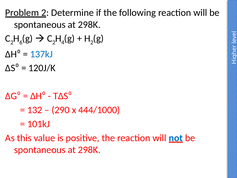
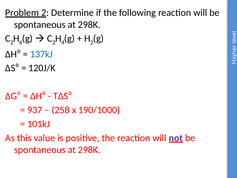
132: 132 -> 937
290: 290 -> 258
444/1000: 444/1000 -> 190/1000
not colour: blue -> purple
